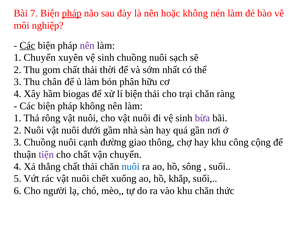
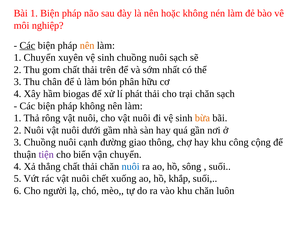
Bài 7: 7 -> 1
pháp at (72, 13) underline: present -> none
nên at (87, 46) colour: purple -> orange
thời: thời -> trên
lí biện: biện -> phát
chăn ràng: ràng -> sạch
bừa colour: purple -> orange
cho chất: chất -> biến
thức: thức -> luôn
